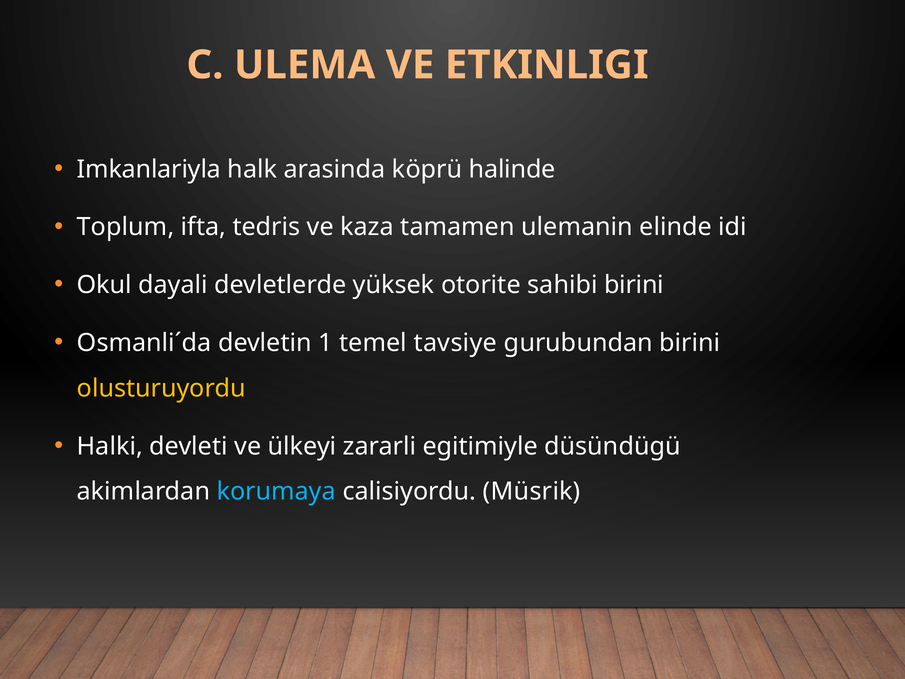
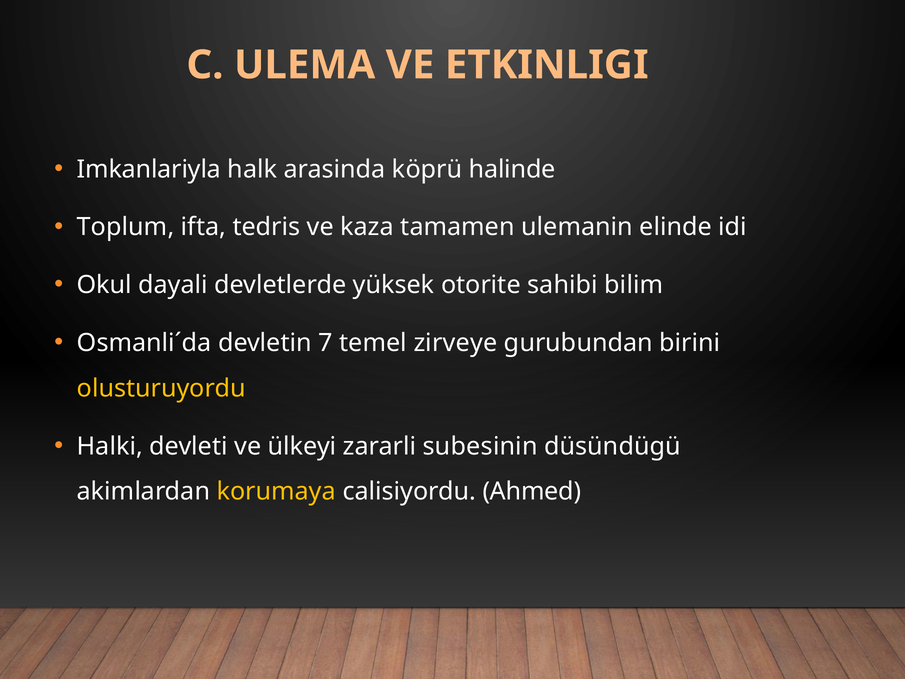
sahibi birini: birini -> bilim
1: 1 -> 7
tavsiye: tavsiye -> zirveye
egitimiyle: egitimiyle -> subesinin
korumaya colour: light blue -> yellow
Müsrik: Müsrik -> Ahmed
